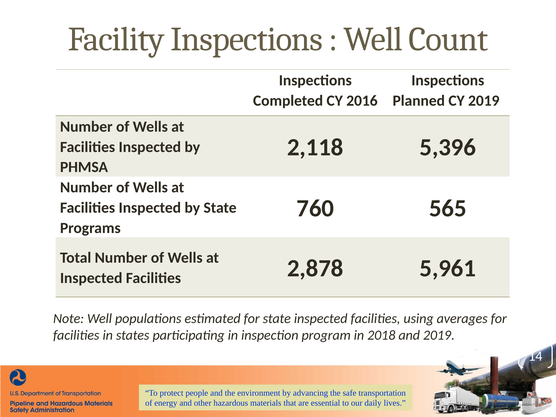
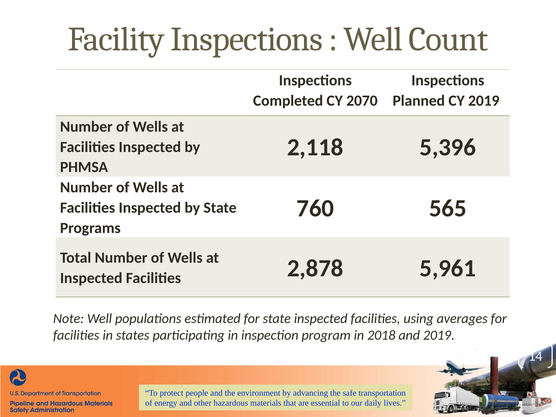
2016: 2016 -> 2070
